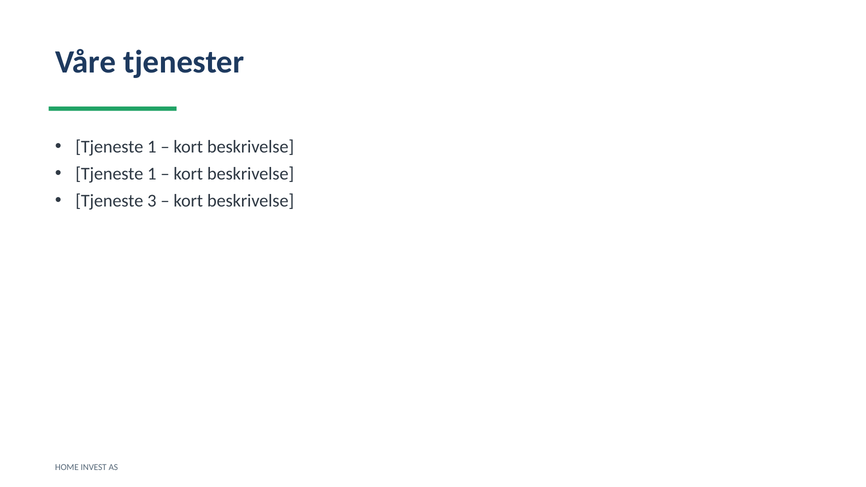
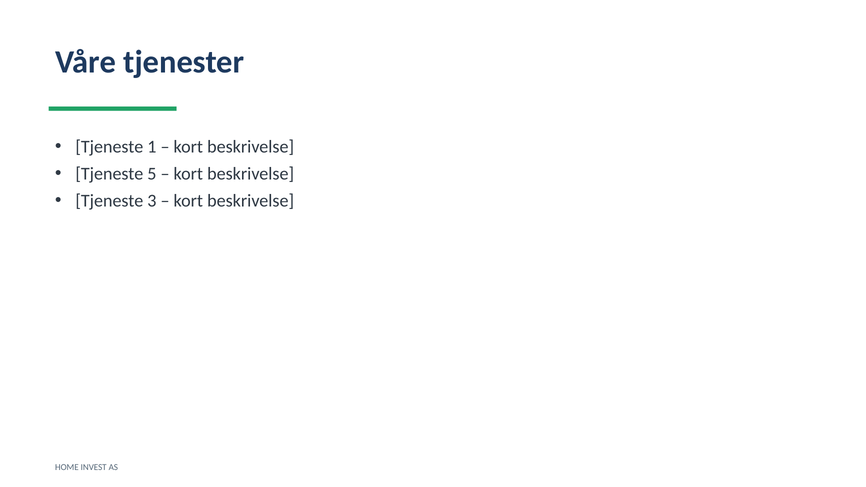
1 at (152, 174): 1 -> 5
